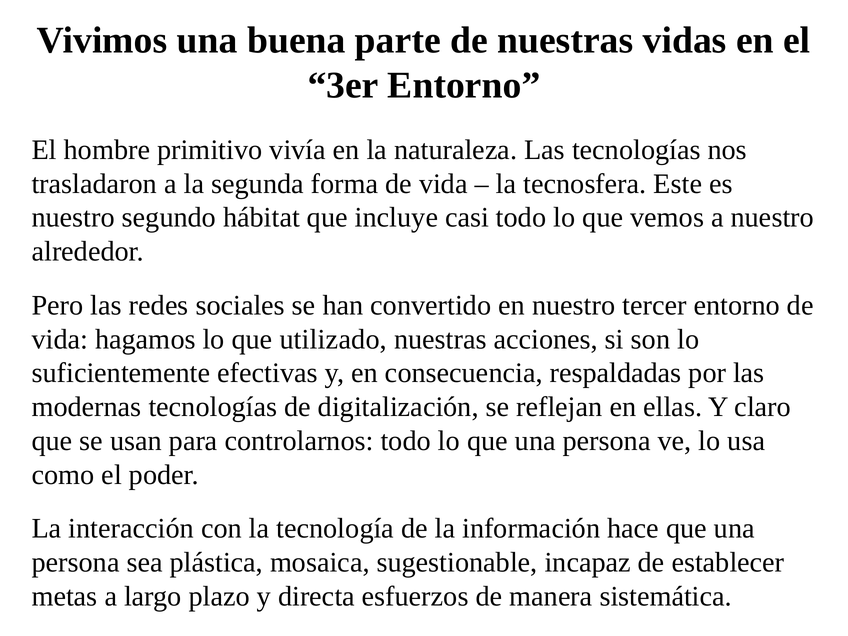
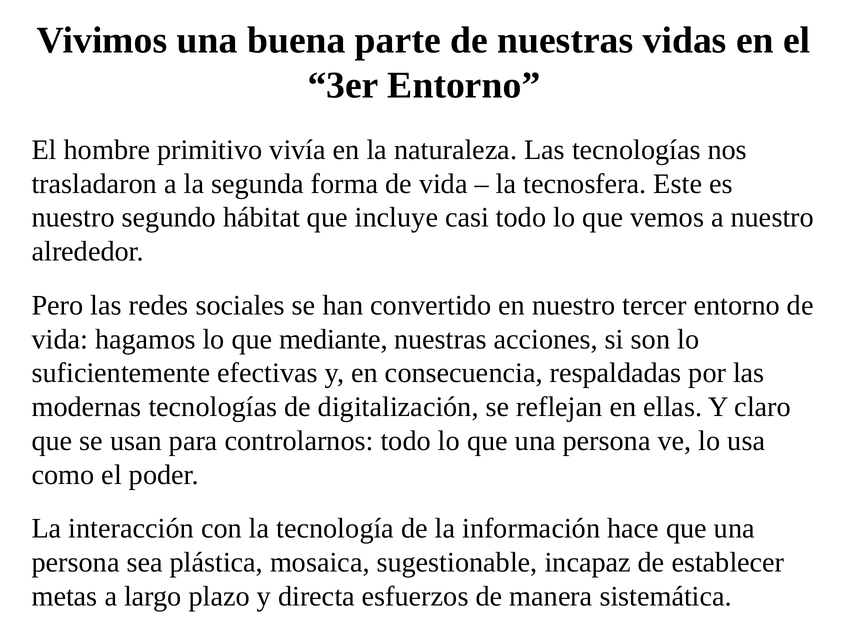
utilizado: utilizado -> mediante
